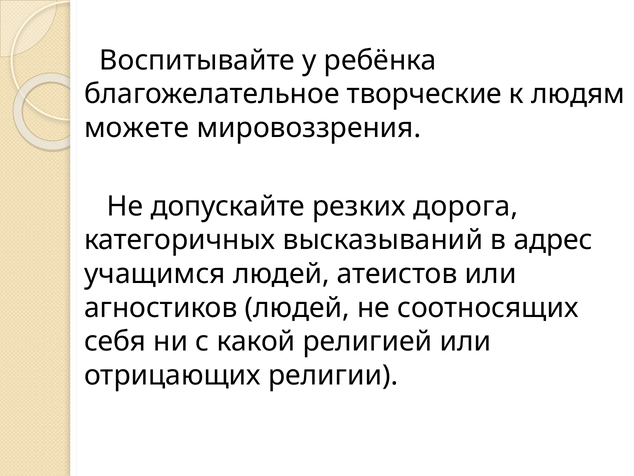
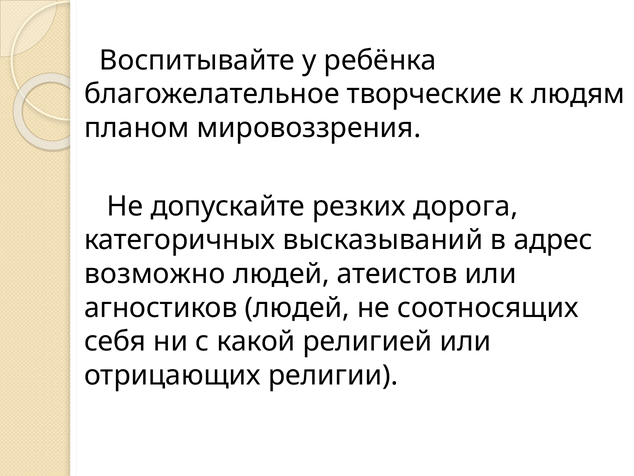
можете: можете -> планом
учащимся: учащимся -> возможно
